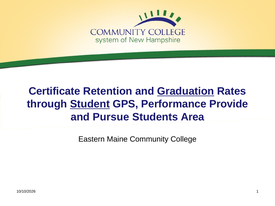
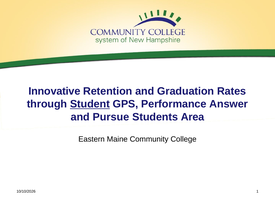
Certificate: Certificate -> Innovative
Graduation underline: present -> none
Provide: Provide -> Answer
